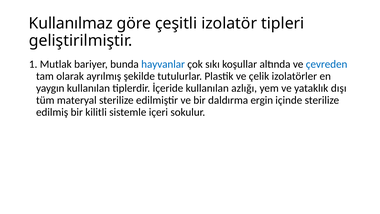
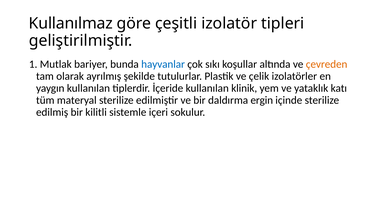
çevreden colour: blue -> orange
azlığı: azlığı -> klinik
dışı: dışı -> katı
